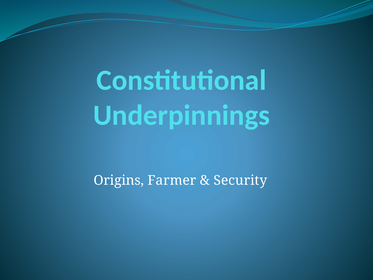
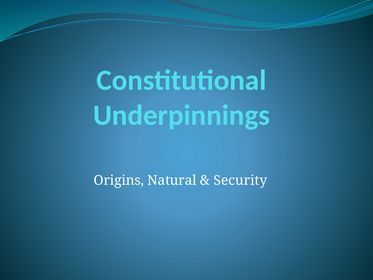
Farmer: Farmer -> Natural
